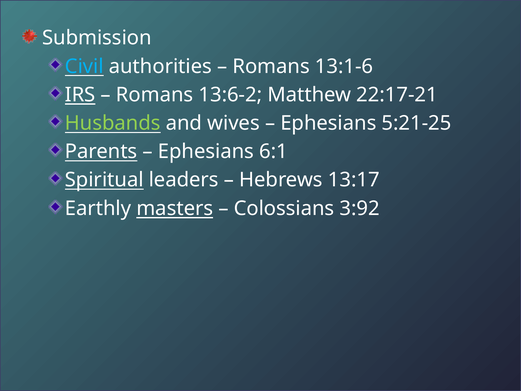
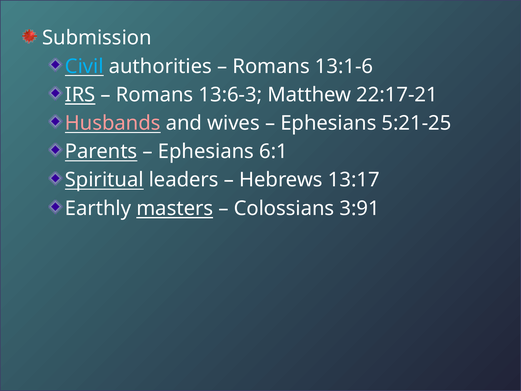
13:6-2: 13:6-2 -> 13:6-3
Husbands colour: light green -> pink
3:92: 3:92 -> 3:91
